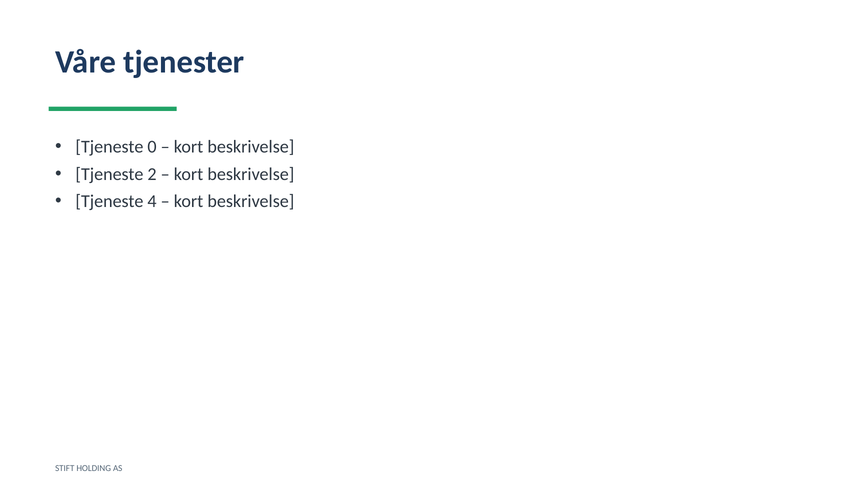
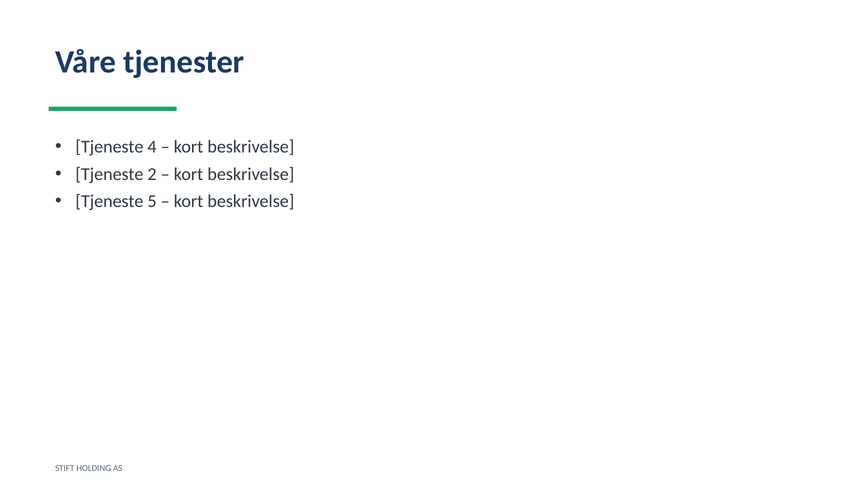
0: 0 -> 4
4: 4 -> 5
